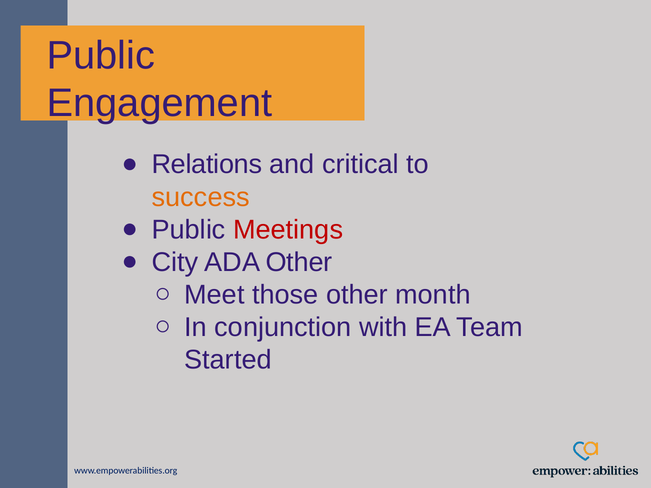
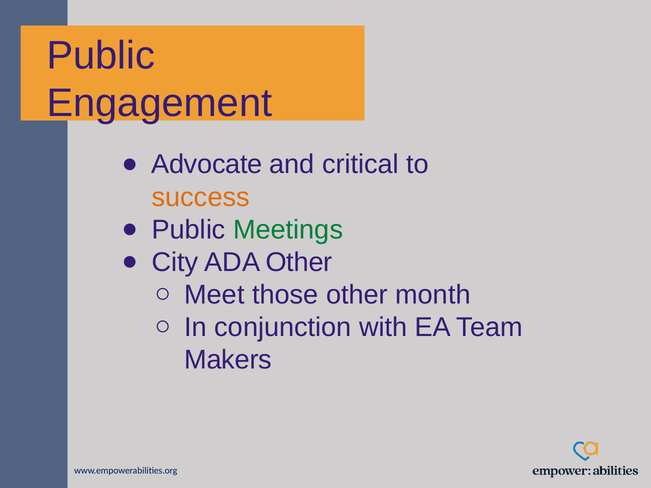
Relations: Relations -> Advocate
Meetings colour: red -> green
Started: Started -> Makers
